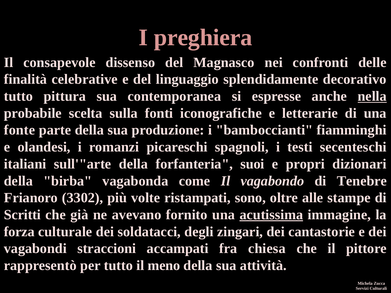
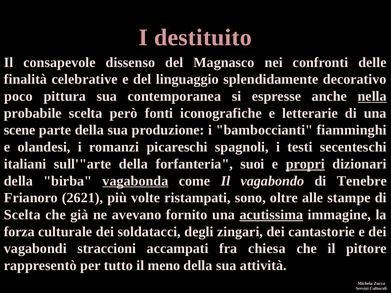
preghiera: preghiera -> destituito
tutto at (18, 96): tutto -> poco
sulla: sulla -> però
fonte: fonte -> scene
propri underline: none -> present
vagabonda underline: none -> present
3302: 3302 -> 2621
Scritti at (22, 215): Scritti -> Scelta
